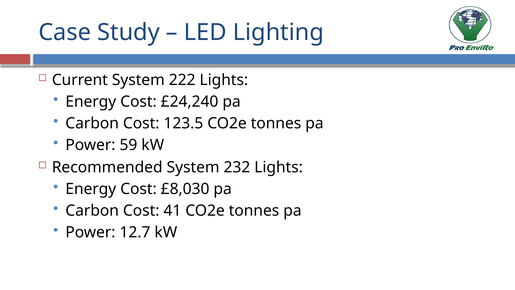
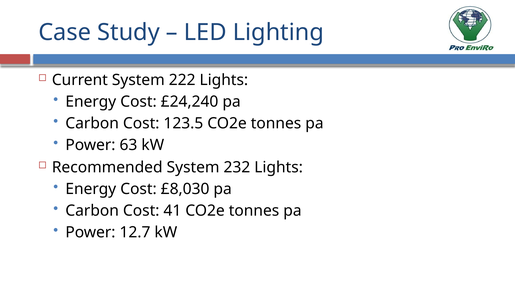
59: 59 -> 63
